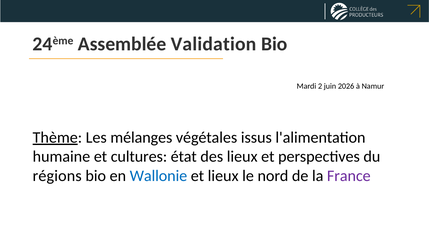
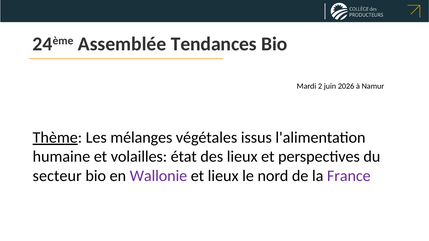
Validation: Validation -> Tendances
cultures: cultures -> volailles
régions: régions -> secteur
Wallonie colour: blue -> purple
